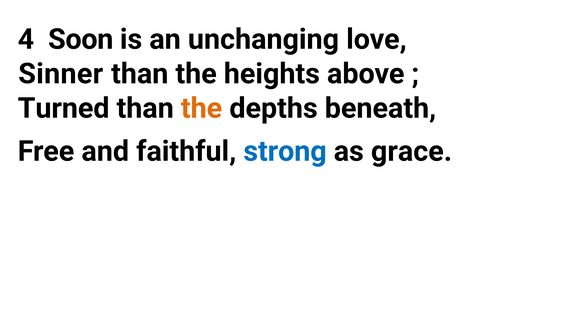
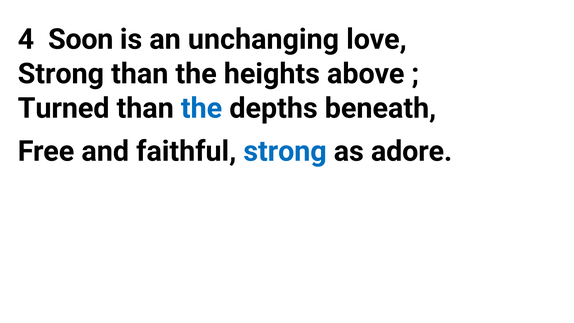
Sinner at (61, 74): Sinner -> Strong
the at (202, 108) colour: orange -> blue
grace: grace -> adore
